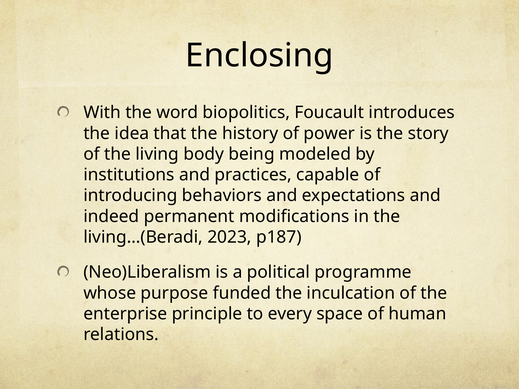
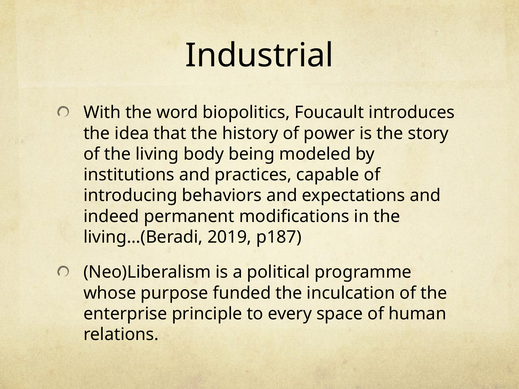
Enclosing: Enclosing -> Industrial
2023: 2023 -> 2019
